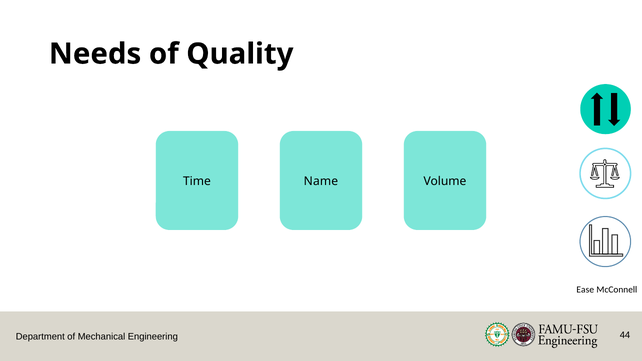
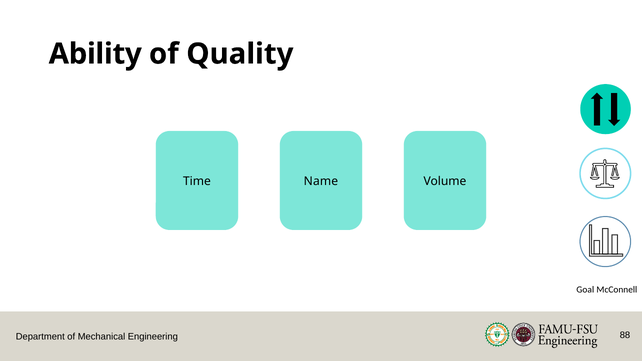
Needs: Needs -> Ability
Ease: Ease -> Goal
44: 44 -> 88
